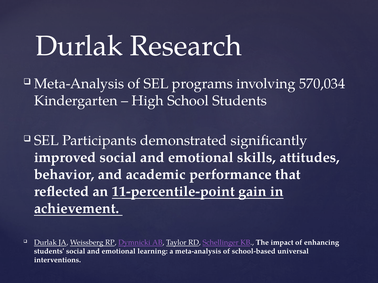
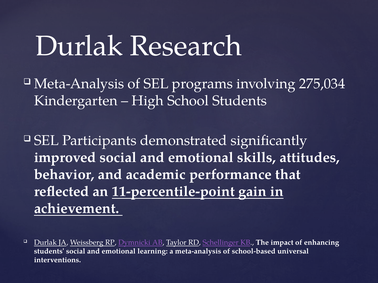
570,034: 570,034 -> 275,034
